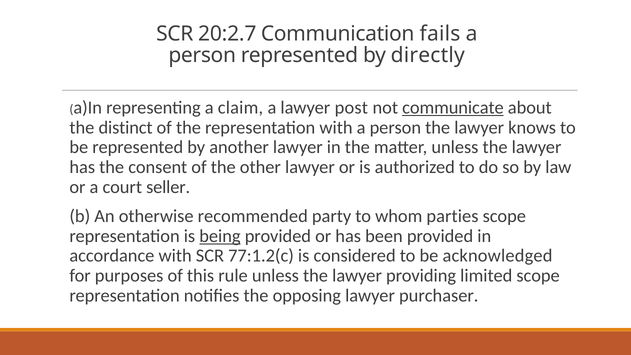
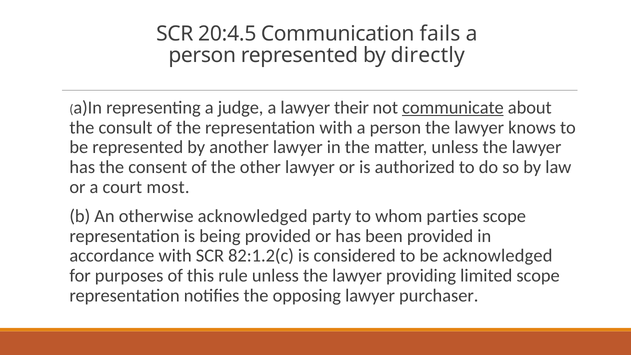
20:2.7: 20:2.7 -> 20:4.5
claim: claim -> judge
post: post -> their
distinct: distinct -> consult
seller: seller -> most
otherwise recommended: recommended -> acknowledged
being underline: present -> none
77:1.2(c: 77:1.2(c -> 82:1.2(c
